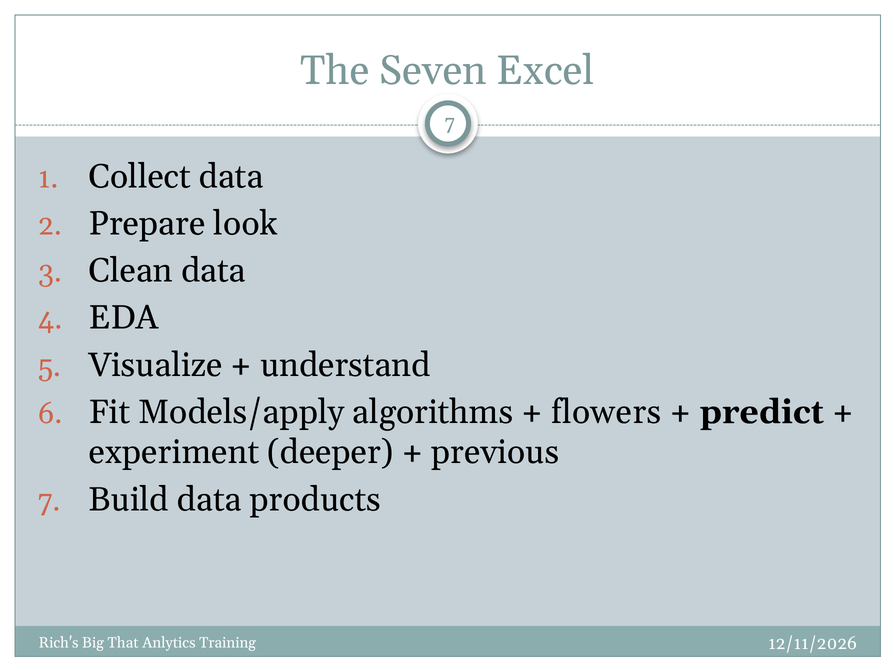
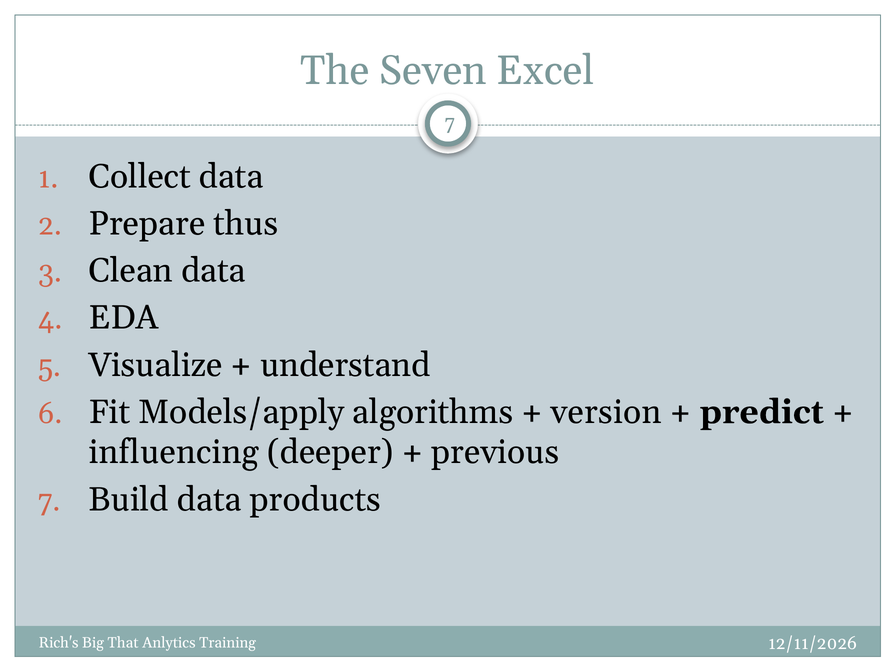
look: look -> thus
flowers: flowers -> version
experiment: experiment -> influencing
